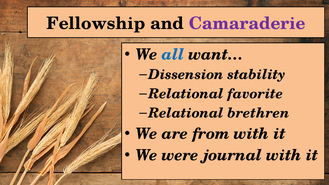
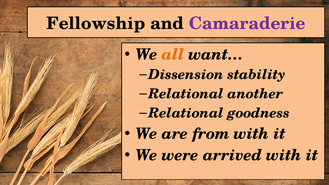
all colour: blue -> orange
favorite: favorite -> another
brethren: brethren -> goodness
journal: journal -> arrived
